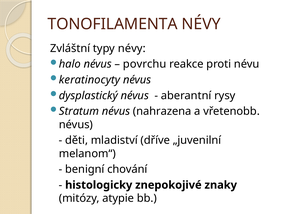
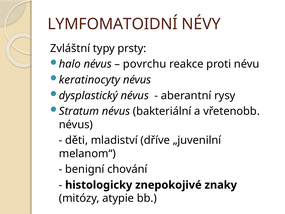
TONOFILAMENTA: TONOFILAMENTA -> LYMFOMATOIDNÍ
typy névy: névy -> prsty
nahrazena: nahrazena -> bakteriální
